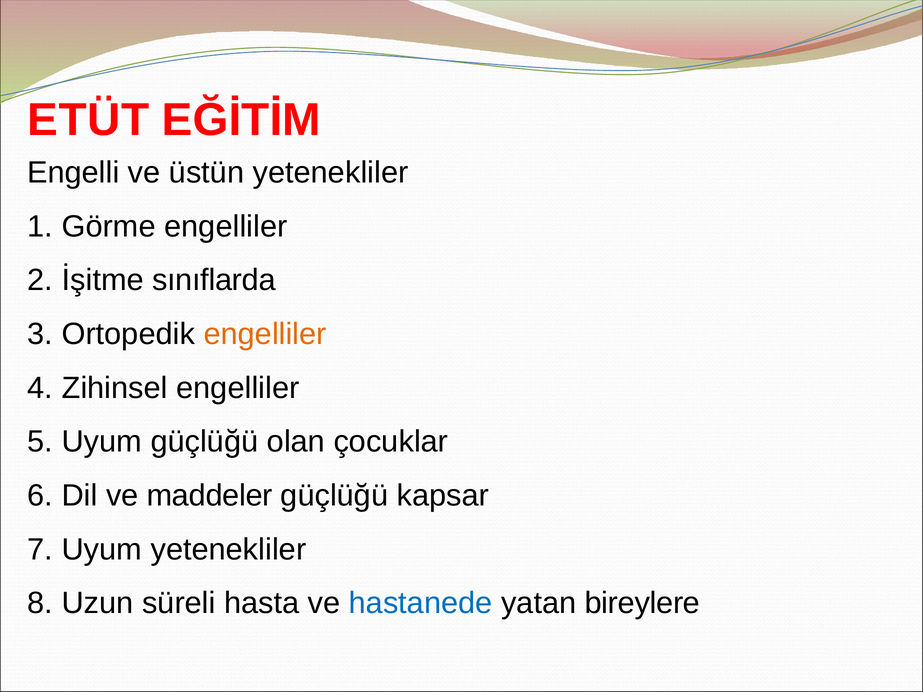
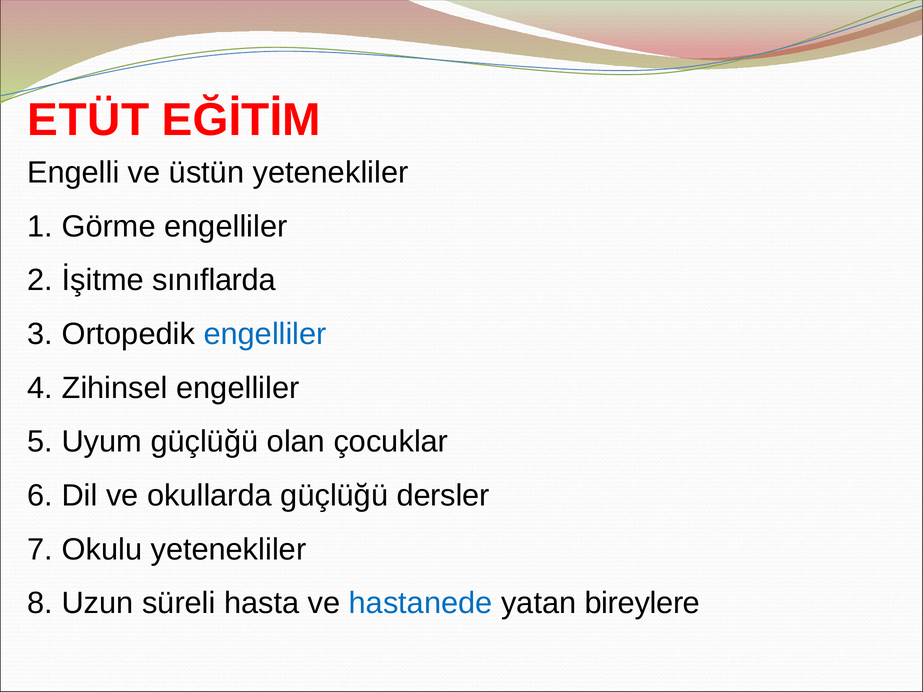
engelliler at (265, 334) colour: orange -> blue
maddeler: maddeler -> okullarda
kapsar: kapsar -> dersler
Uyum at (102, 550): Uyum -> Okulu
